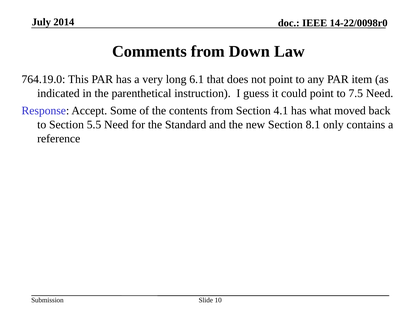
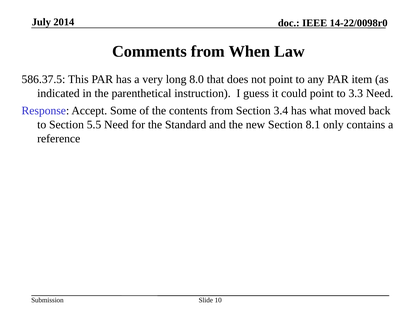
Down: Down -> When
764.19.0: 764.19.0 -> 586.37.5
6.1: 6.1 -> 8.0
7.5: 7.5 -> 3.3
4.1: 4.1 -> 3.4
